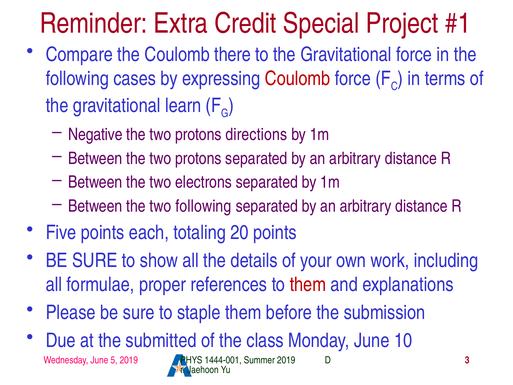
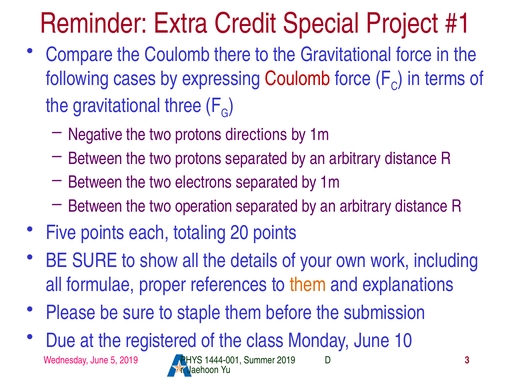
learn: learn -> three
two following: following -> operation
them at (308, 284) colour: red -> orange
submitted: submitted -> registered
